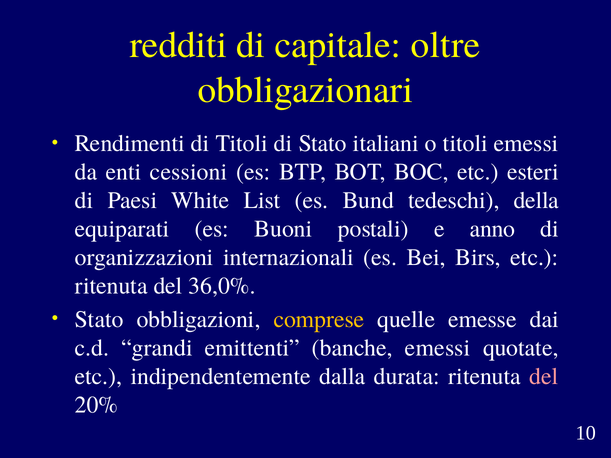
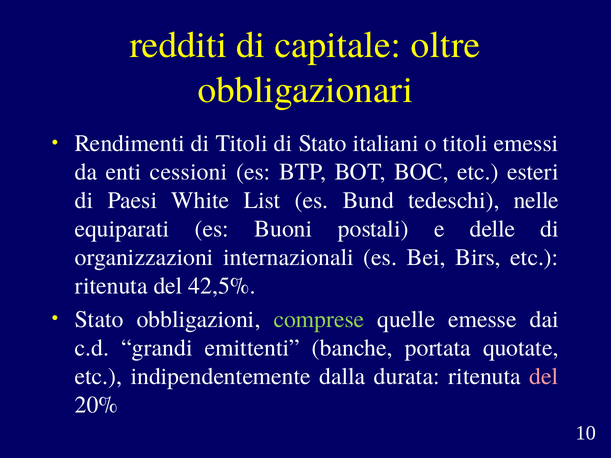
della: della -> nelle
anno: anno -> delle
36,0%: 36,0% -> 42,5%
comprese colour: yellow -> light green
banche emessi: emessi -> portata
